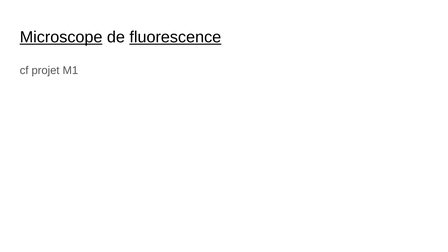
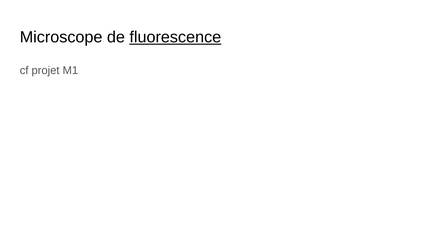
Microscope underline: present -> none
